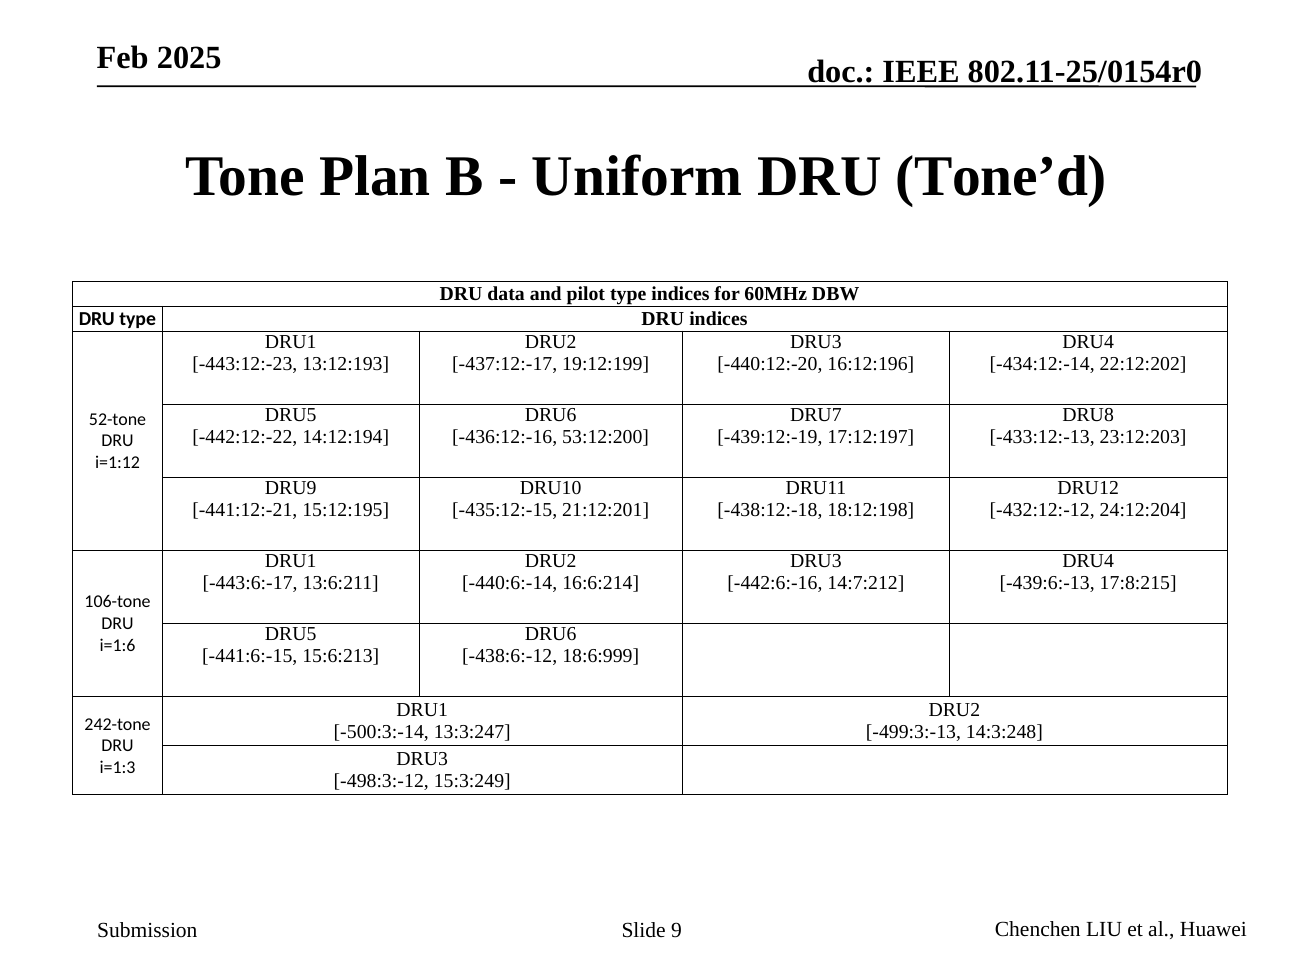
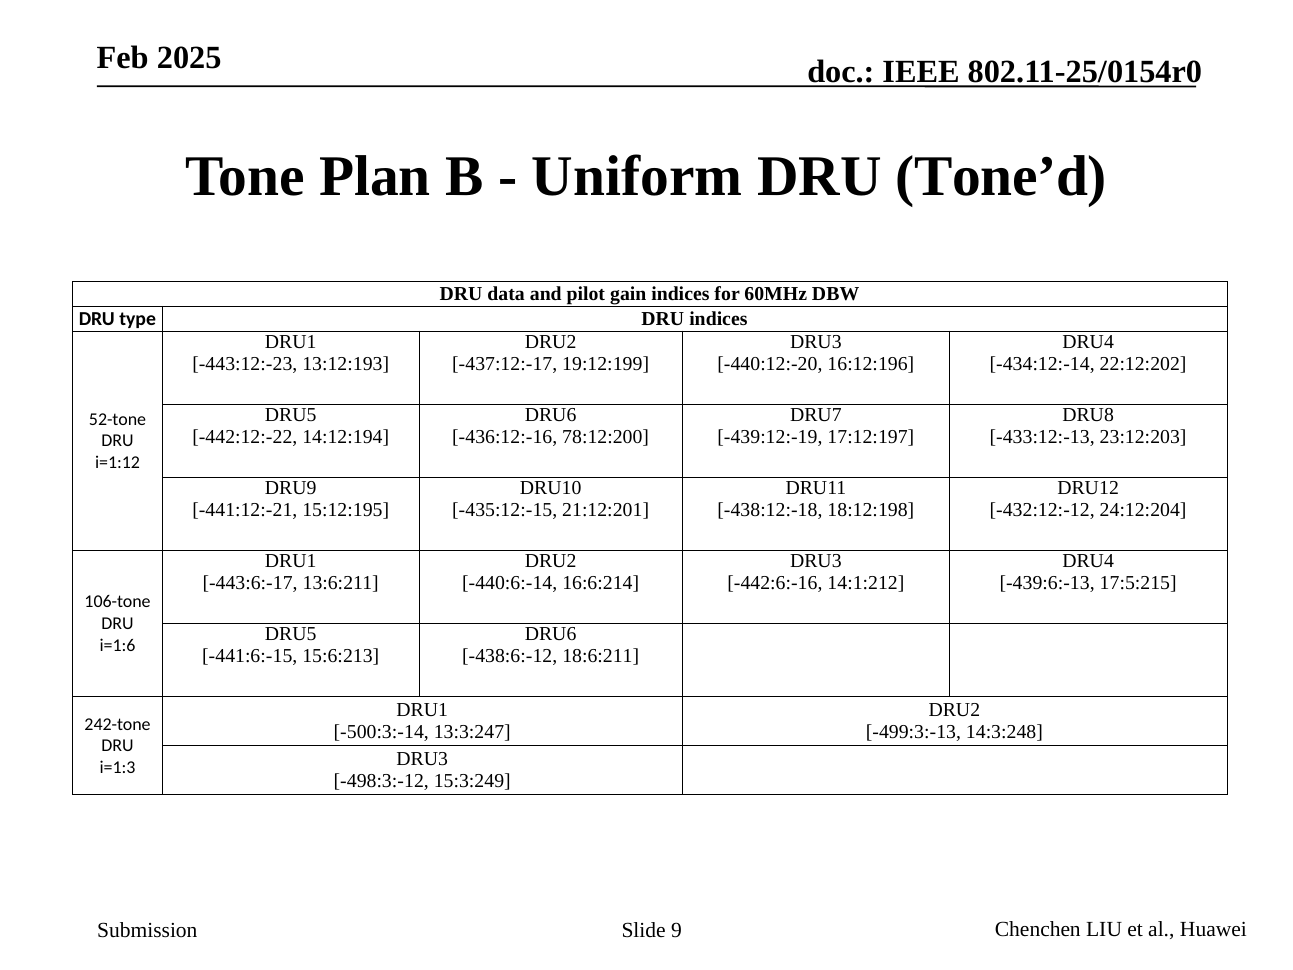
pilot type: type -> gain
53:12:200: 53:12:200 -> 78:12:200
14:7:212: 14:7:212 -> 14:1:212
17:8:215: 17:8:215 -> 17:5:215
18:6:999: 18:6:999 -> 18:6:211
